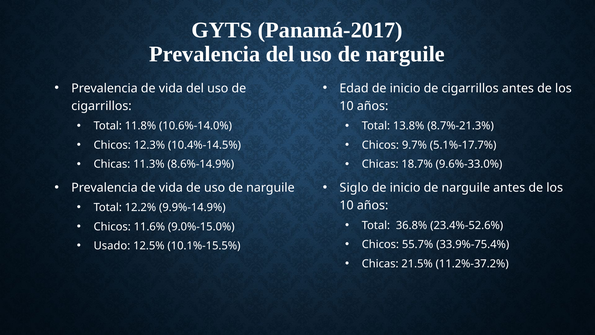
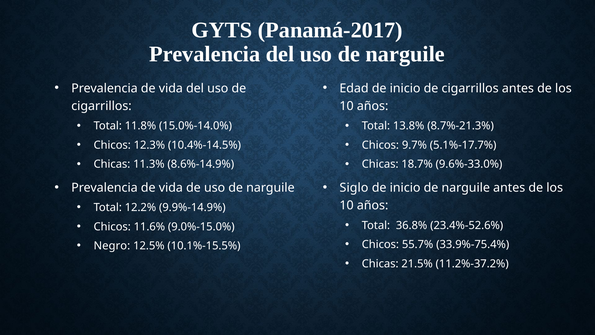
10.6%-14.0%: 10.6%-14.0% -> 15.0%-14.0%
Usado: Usado -> Negro
